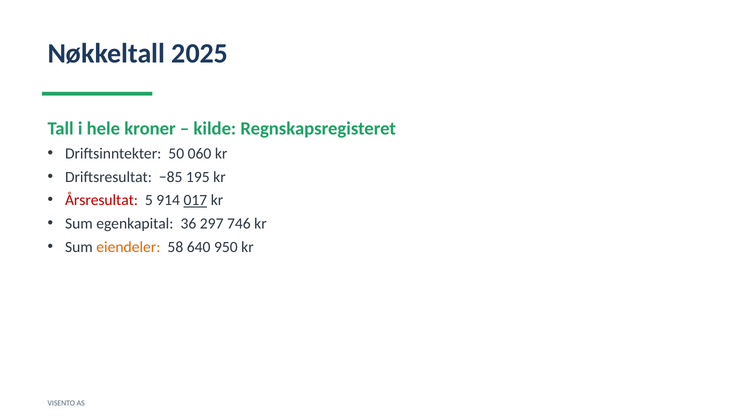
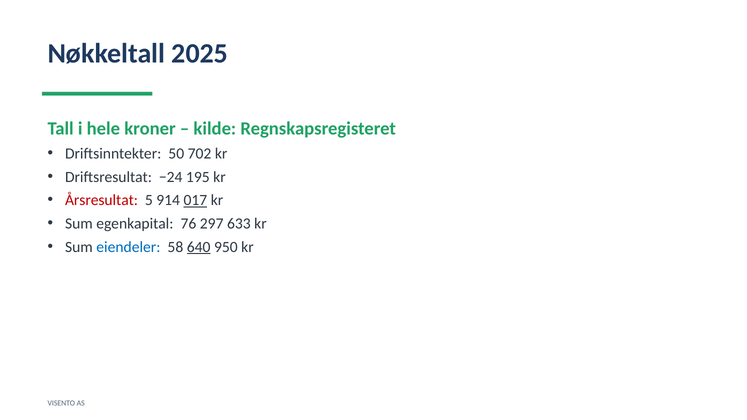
060: 060 -> 702
−85: −85 -> −24
36: 36 -> 76
746: 746 -> 633
eiendeler colour: orange -> blue
640 underline: none -> present
